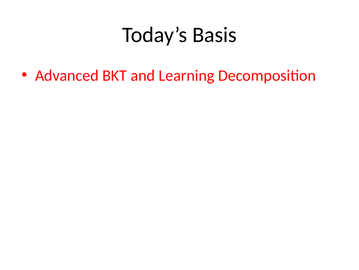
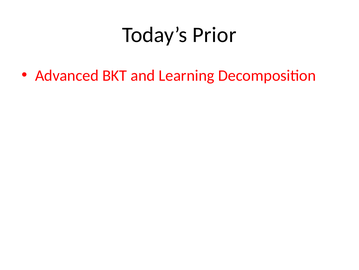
Basis: Basis -> Prior
